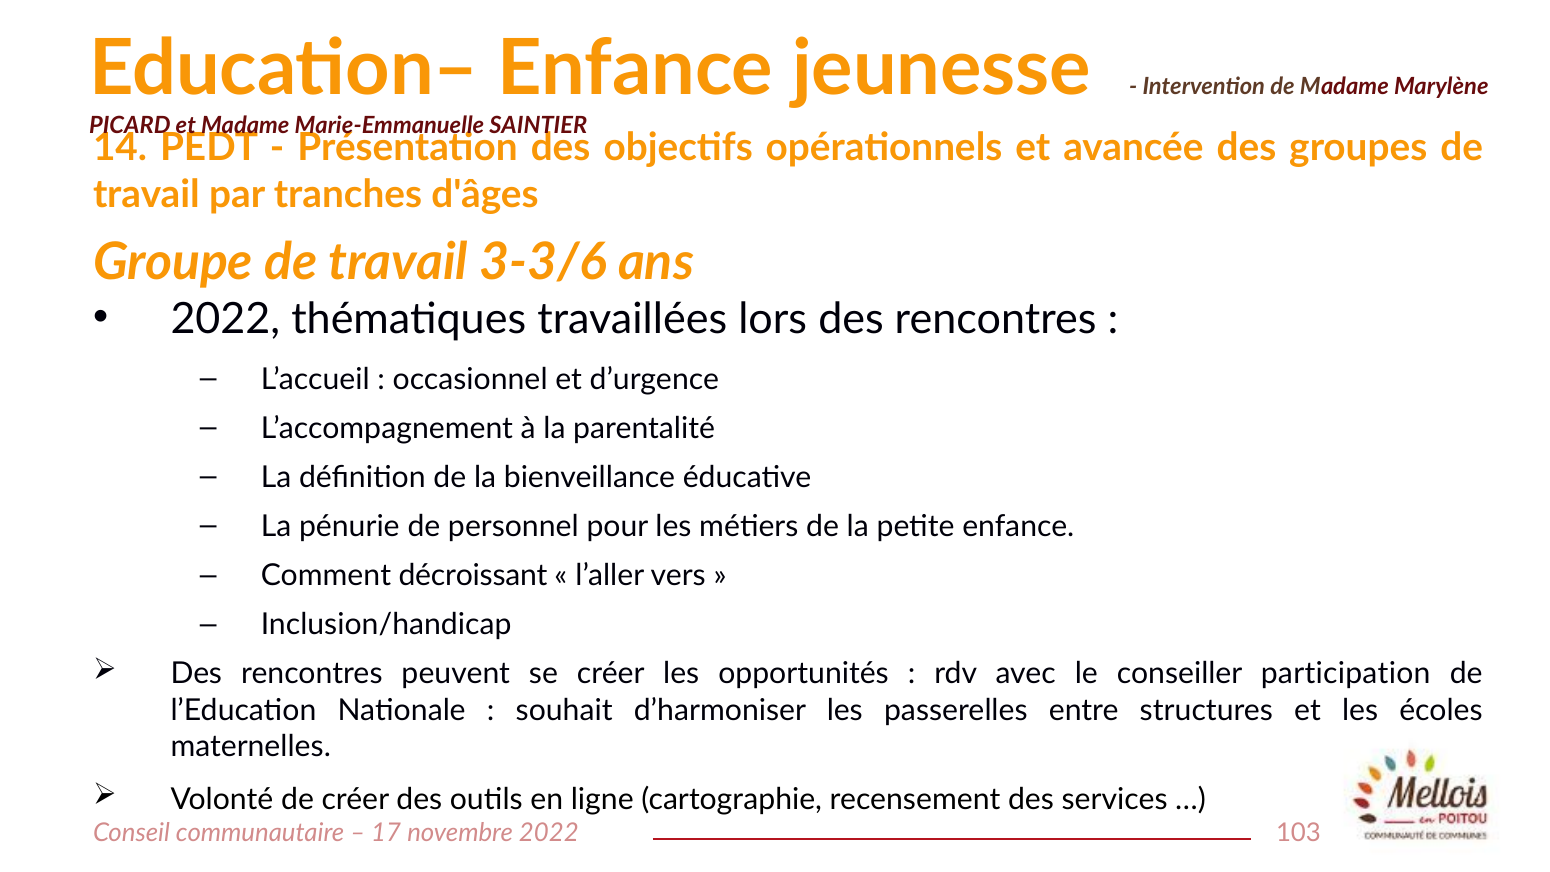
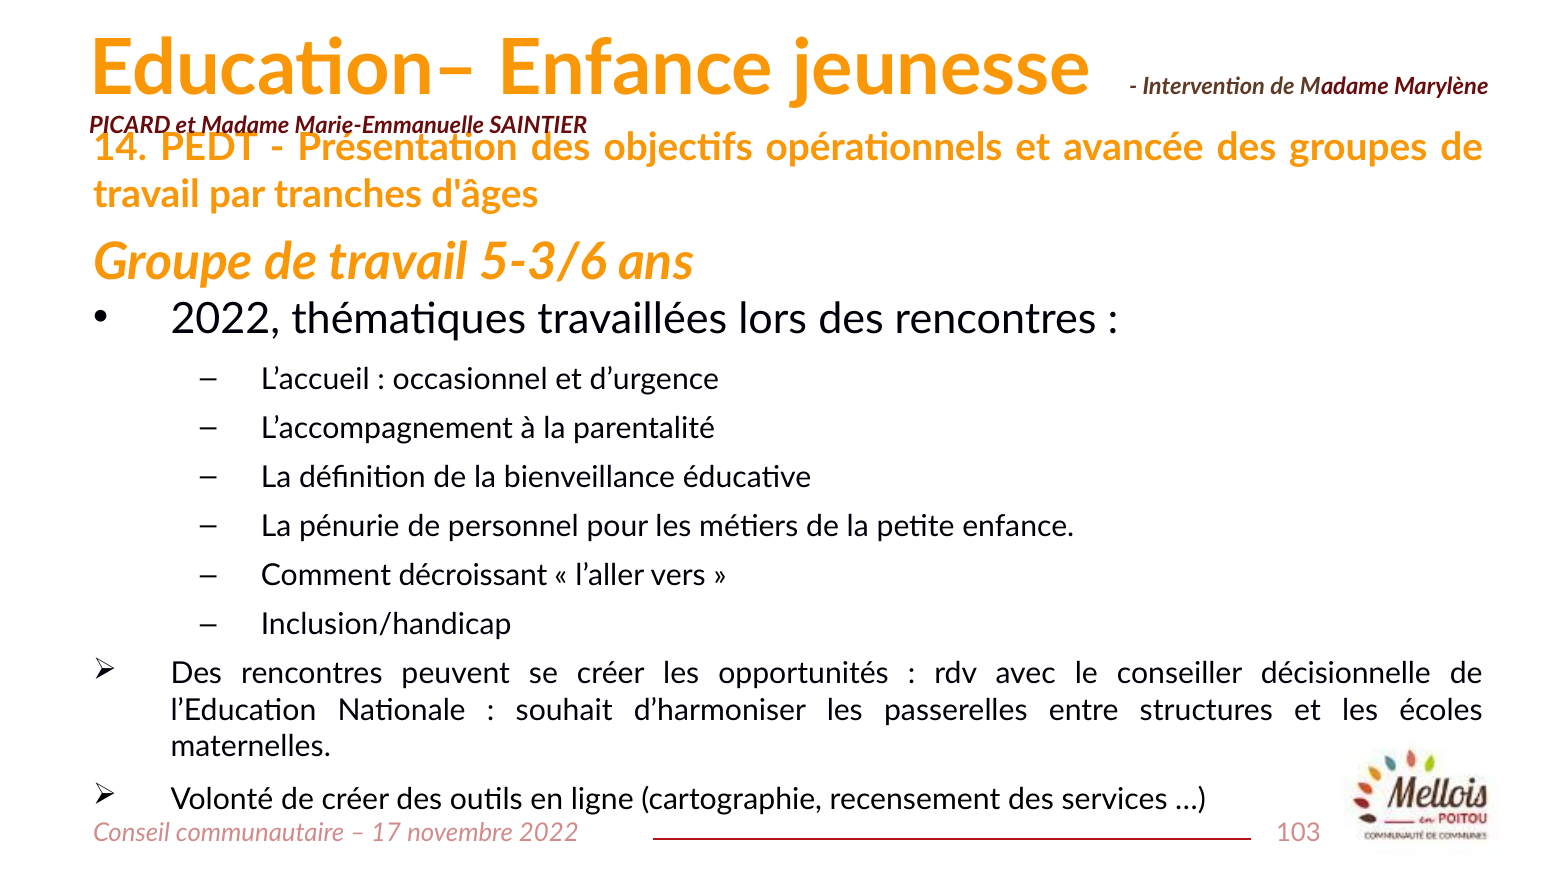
3-3/6: 3-3/6 -> 5-3/6
participation: participation -> décisionnelle
